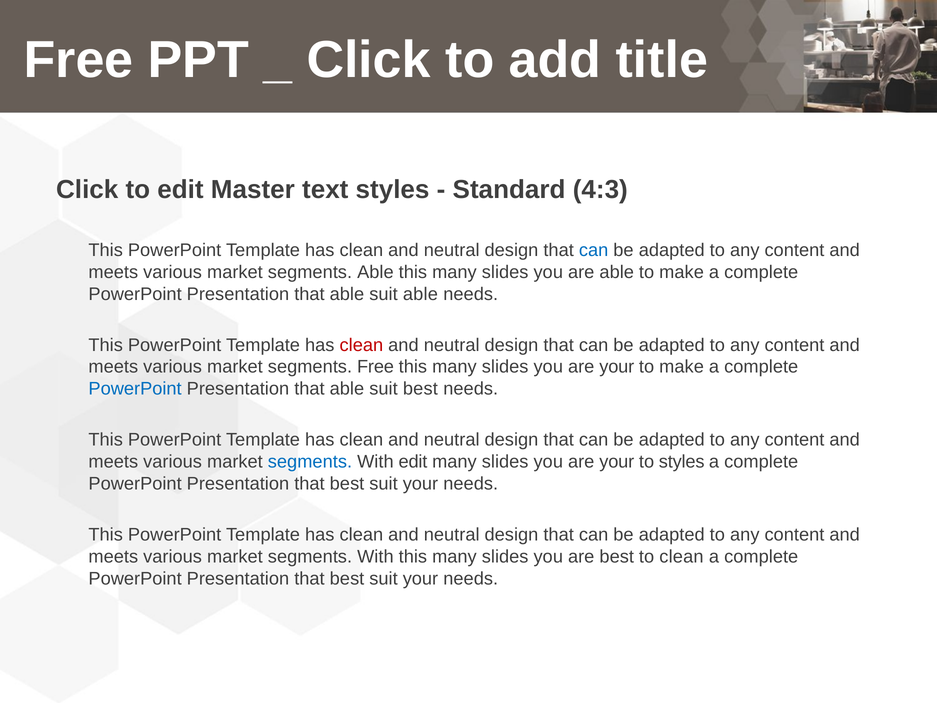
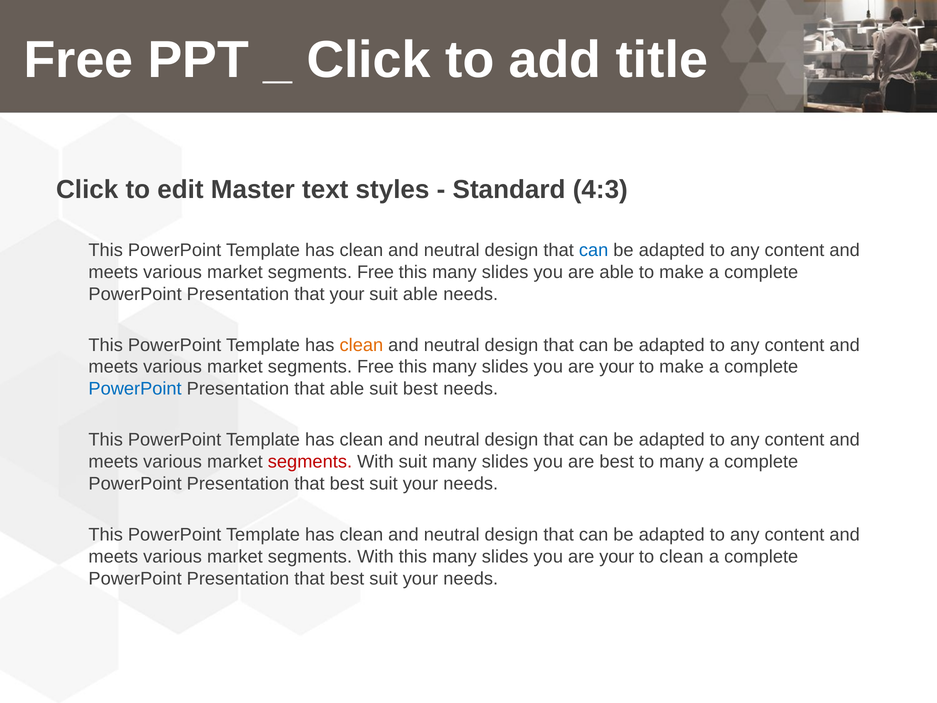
Able at (375, 272): Able -> Free
able at (347, 294): able -> your
clean at (361, 345) colour: red -> orange
segments at (310, 462) colour: blue -> red
With edit: edit -> suit
your at (617, 462): your -> best
to styles: styles -> many
best at (617, 556): best -> your
